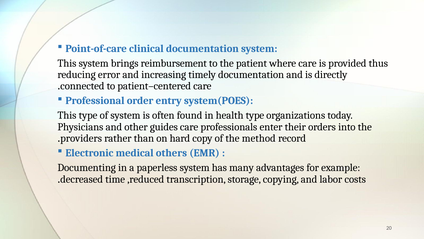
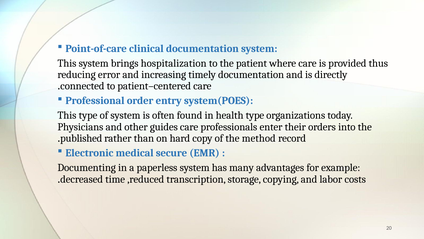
reimbursement: reimbursement -> hospitalization
providers: providers -> published
others: others -> secure
